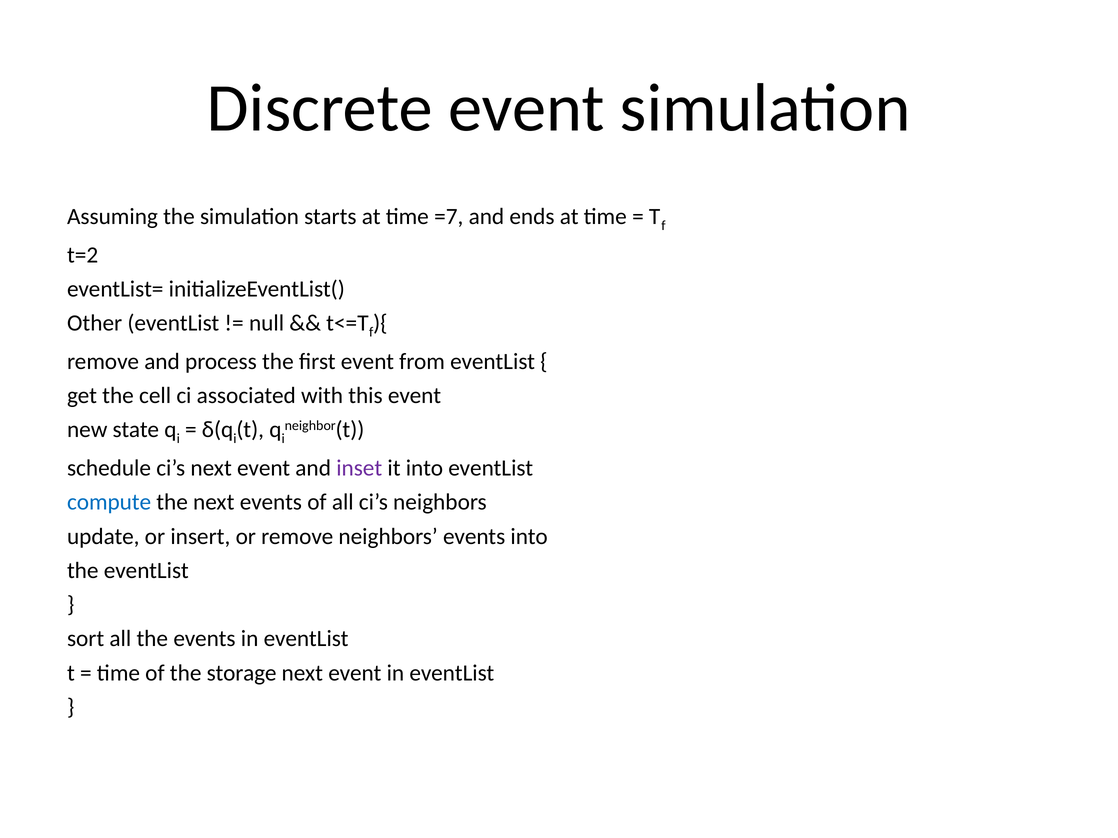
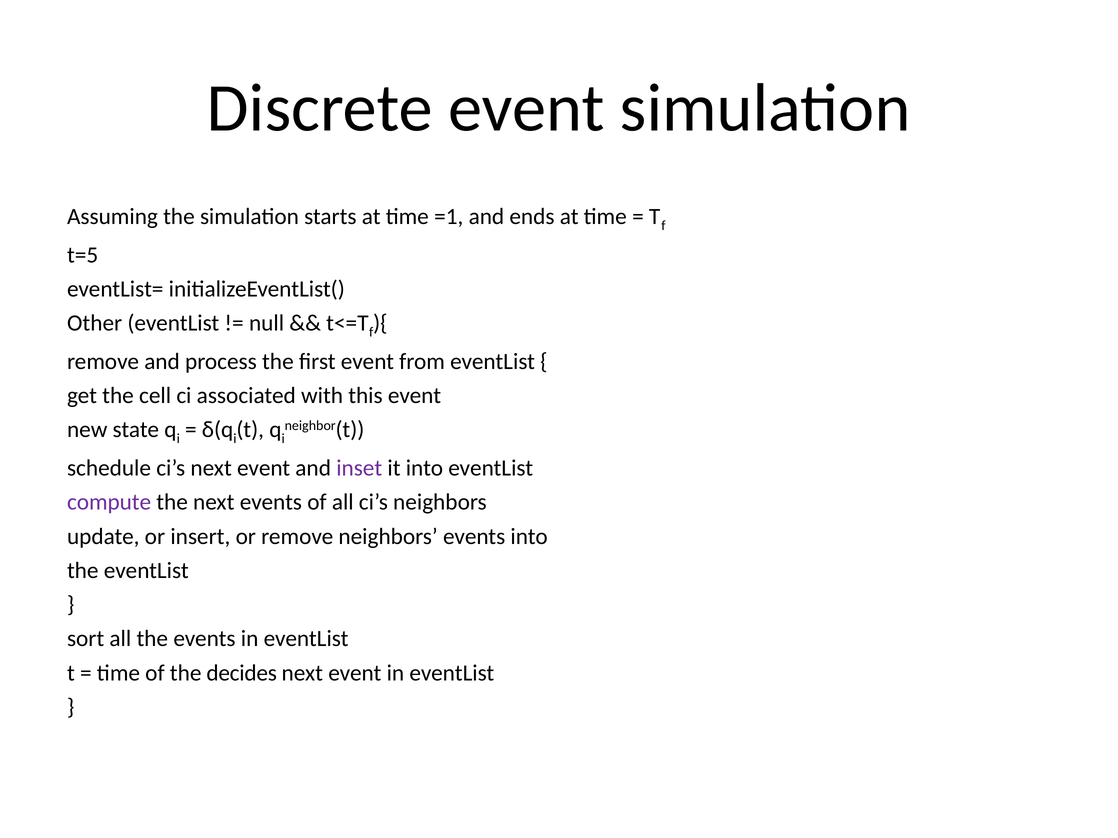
=7: =7 -> =1
t=2: t=2 -> t=5
compute colour: blue -> purple
storage: storage -> decides
